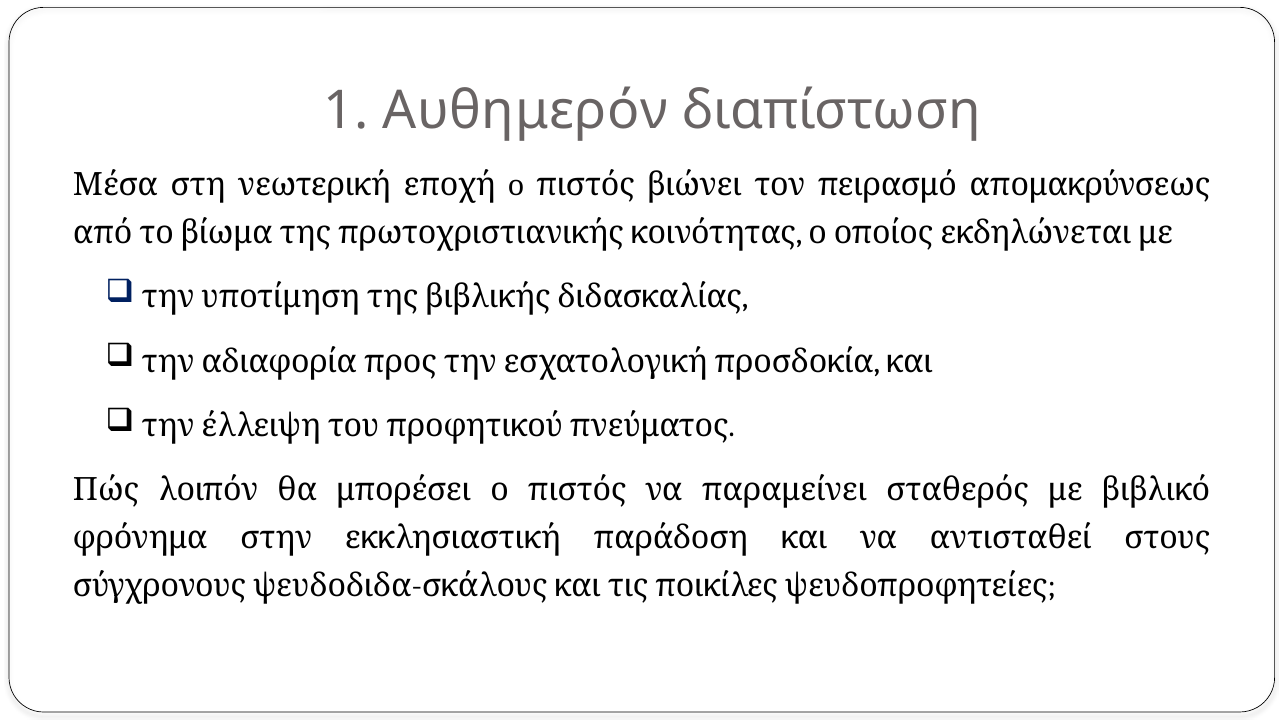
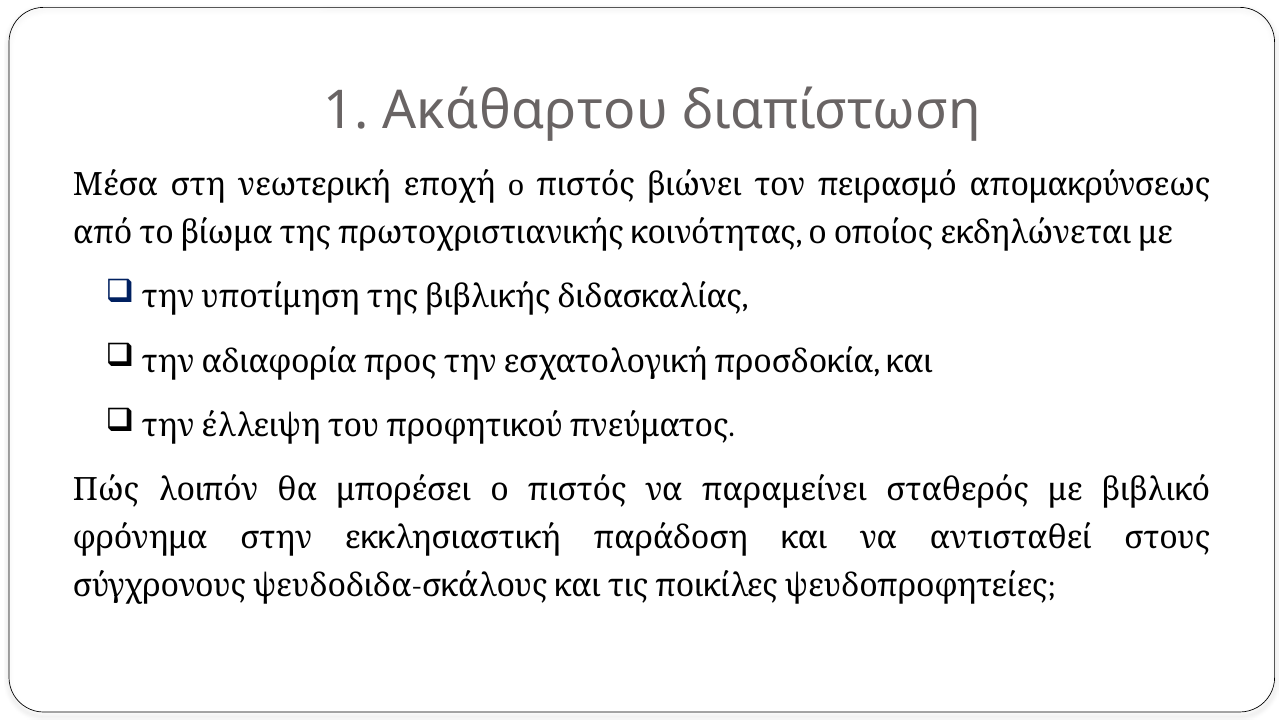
Αυθημερόν: Αυθημερόν -> Ακάθαρτου
